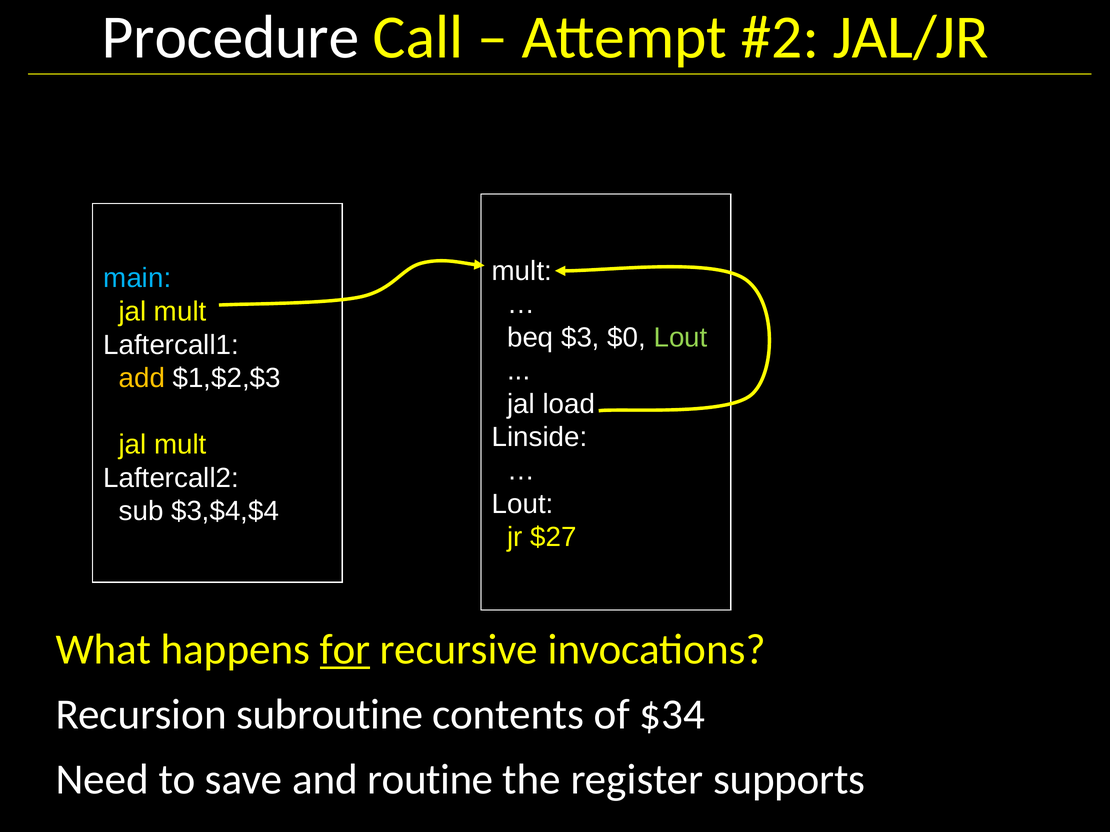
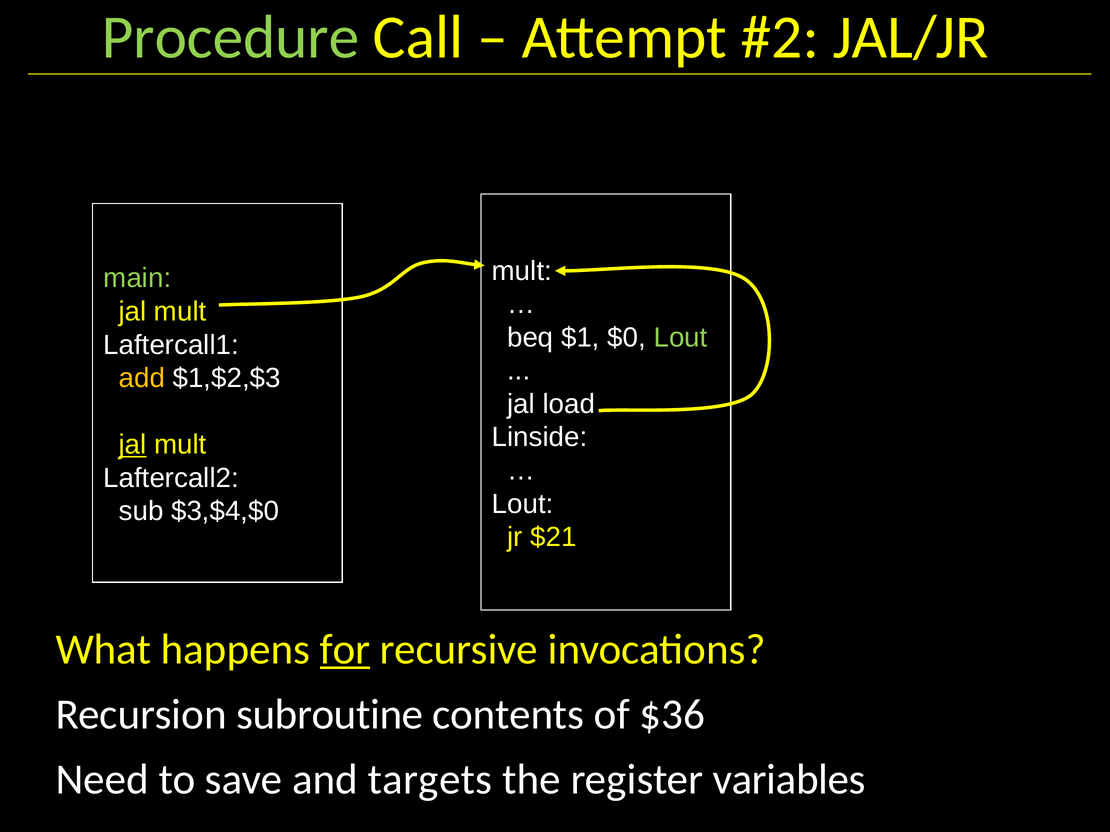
Procedure colour: white -> light green
main colour: light blue -> light green
$3: $3 -> $1
jal at (133, 445) underline: none -> present
$3,$4,$4: $3,$4,$4 -> $3,$4,$0
$27: $27 -> $21
$34: $34 -> $36
routine: routine -> targets
supports: supports -> variables
